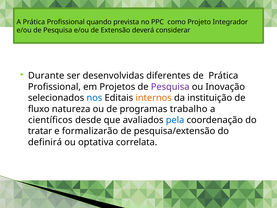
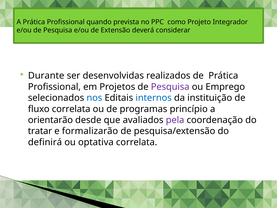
diferentes: diferentes -> realizados
Inovação: Inovação -> Emprego
internos colour: orange -> blue
fluxo natureza: natureza -> correlata
trabalho: trabalho -> princípio
científicos: científicos -> orientarão
pela colour: blue -> purple
